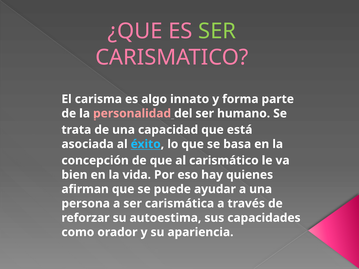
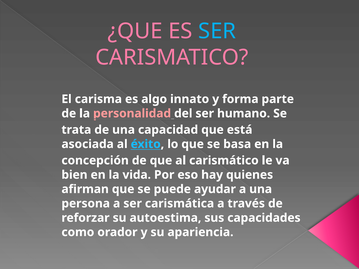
SER at (217, 31) colour: light green -> light blue
